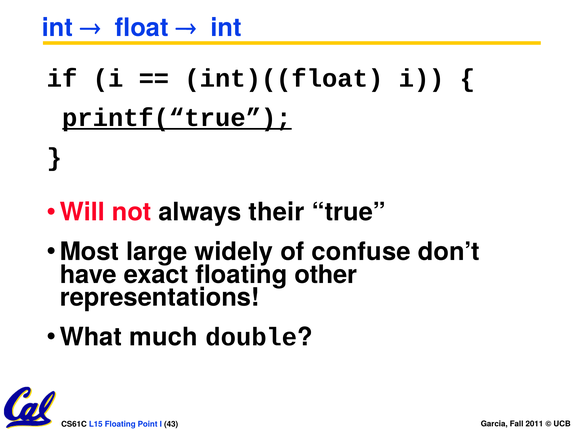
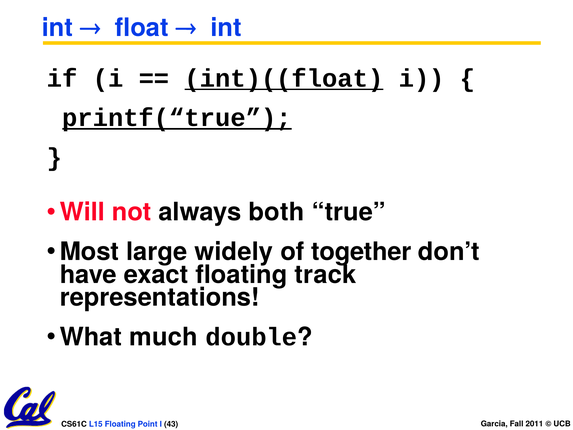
int)((float underline: none -> present
their: their -> both
confuse: confuse -> together
other: other -> track
